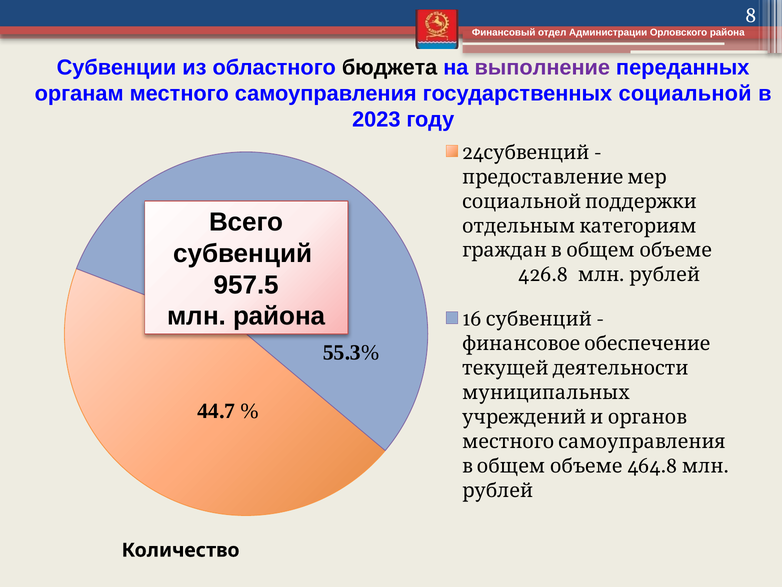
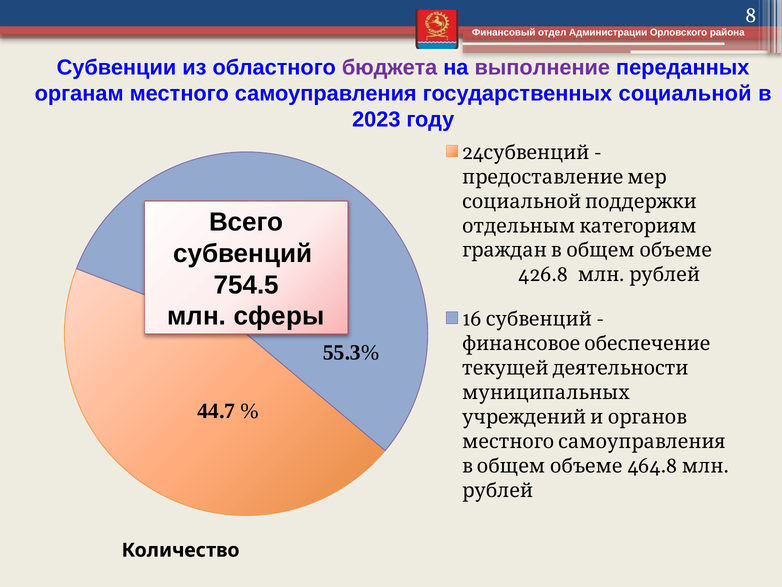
бюджета colour: black -> purple
957.5: 957.5 -> 754.5
млн района: района -> сферы
